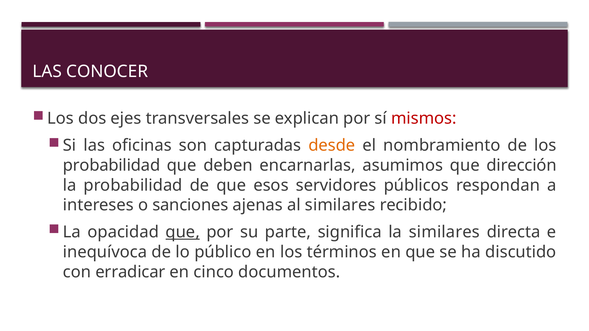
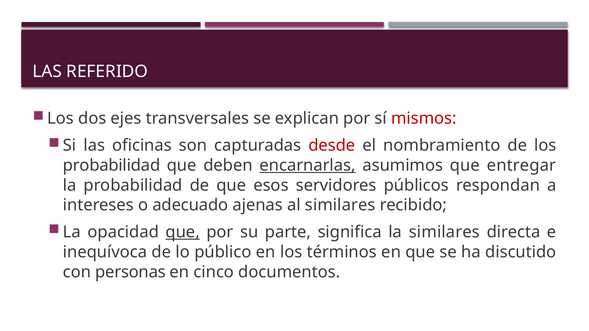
CONOCER: CONOCER -> REFERIDO
desde colour: orange -> red
encarnarlas underline: none -> present
dirección: dirección -> entregar
sanciones: sanciones -> adecuado
erradicar: erradicar -> personas
